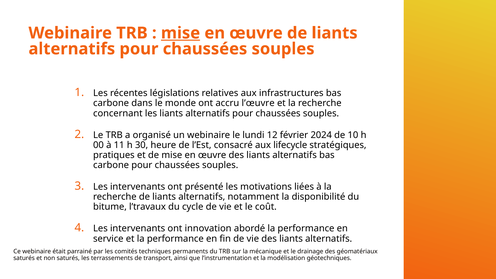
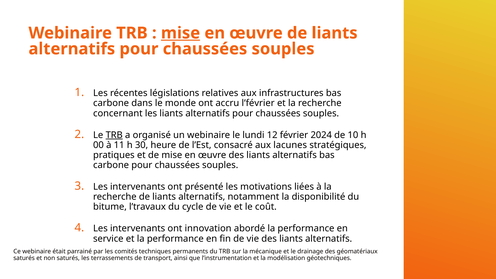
l’œuvre: l’œuvre -> l’février
TRB at (114, 135) underline: none -> present
lifecycle: lifecycle -> lacunes
